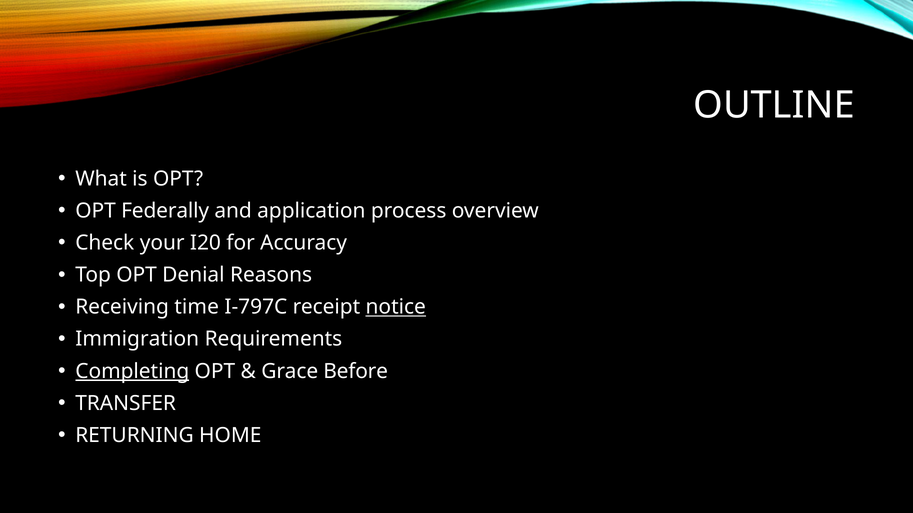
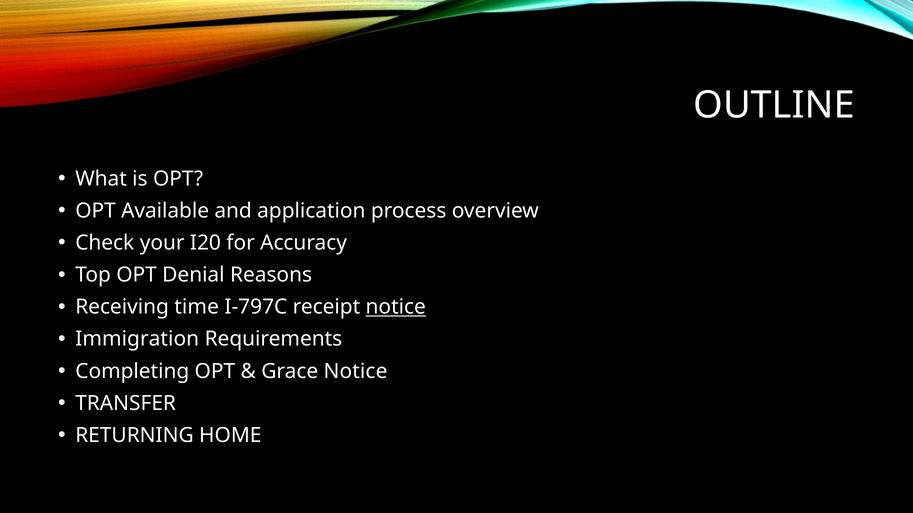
Federally: Federally -> Available
Completing underline: present -> none
Grace Before: Before -> Notice
